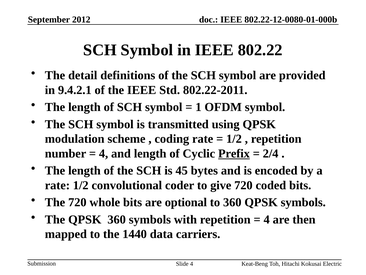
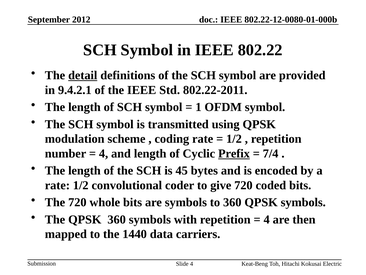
detail underline: none -> present
2/4: 2/4 -> 7/4
are optional: optional -> symbols
